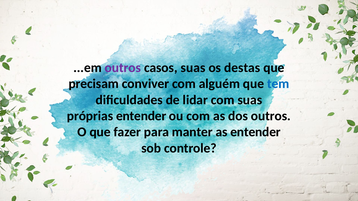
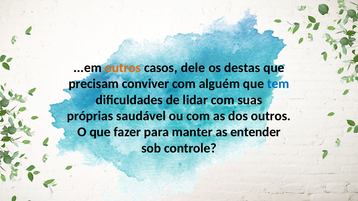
outros at (123, 68) colour: purple -> orange
casos suas: suas -> dele
próprias entender: entender -> saudável
